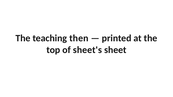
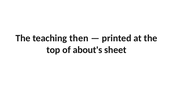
sheet's: sheet's -> about's
